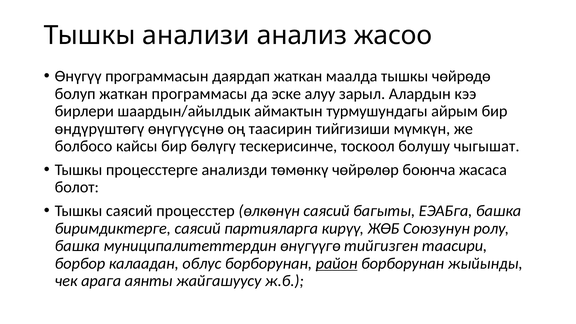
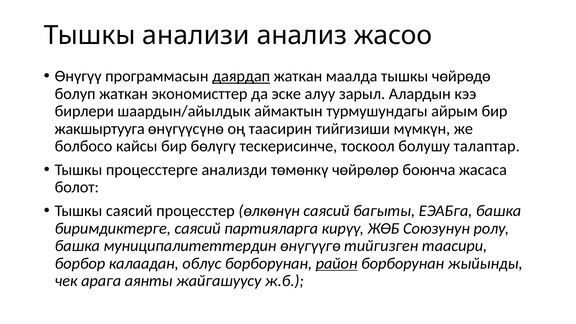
даярдап underline: none -> present
программасы: программасы -> экономисттер
өндүрүштөгү: өндүрүштөгү -> жакшыртууга
чыгышат: чыгышат -> талаптар
